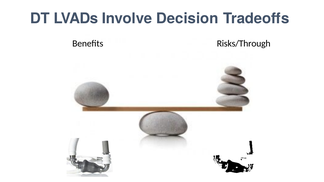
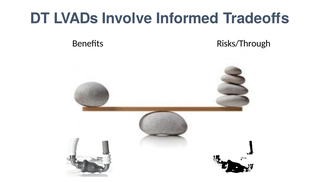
Decision: Decision -> Informed
